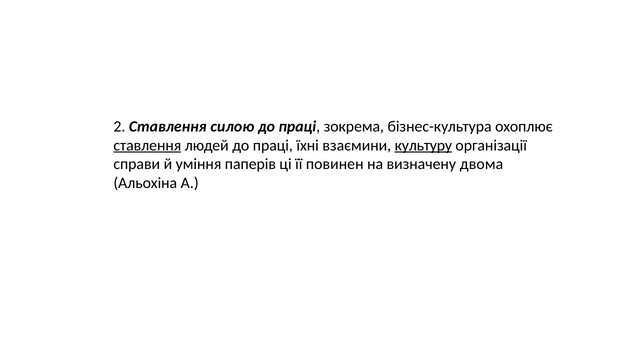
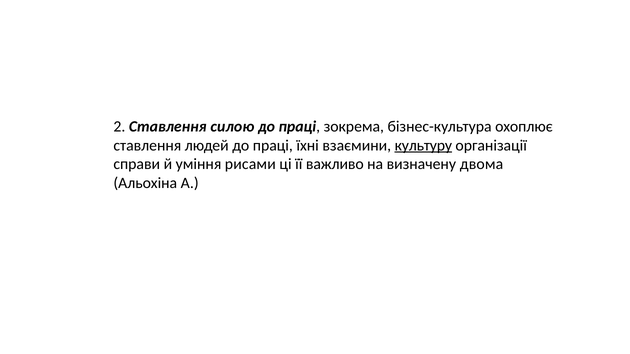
ставлення at (147, 145) underline: present -> none
паперів: паперів -> рисами
повинен: повинен -> важливо
